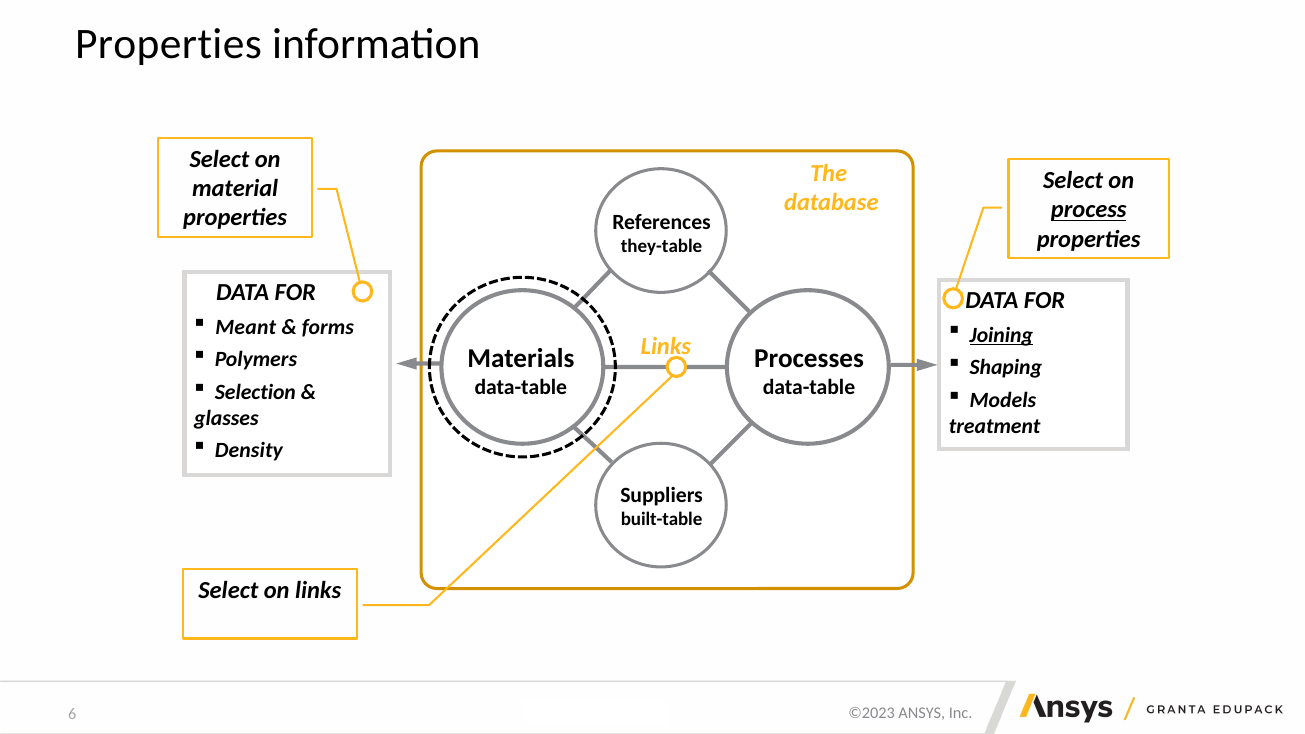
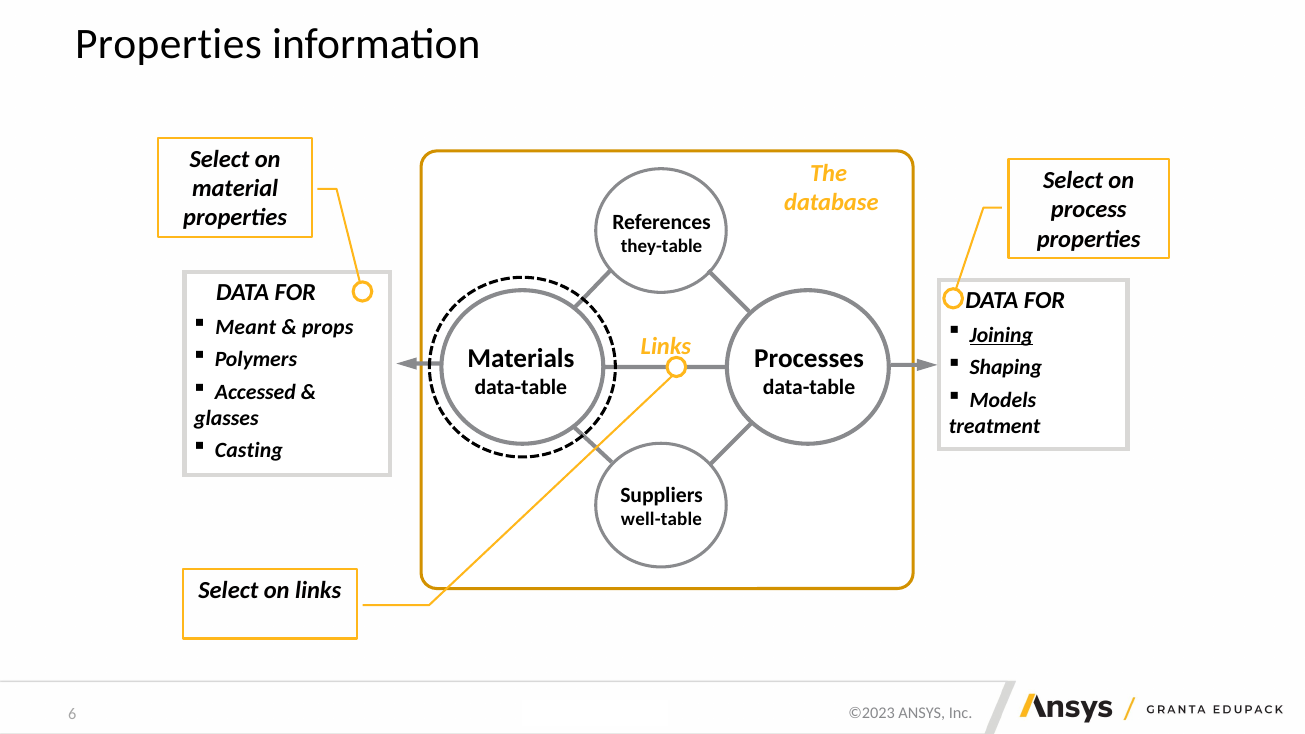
process underline: present -> none
forms: forms -> props
Selection: Selection -> Accessed
Density: Density -> Casting
built-table: built-table -> well-table
